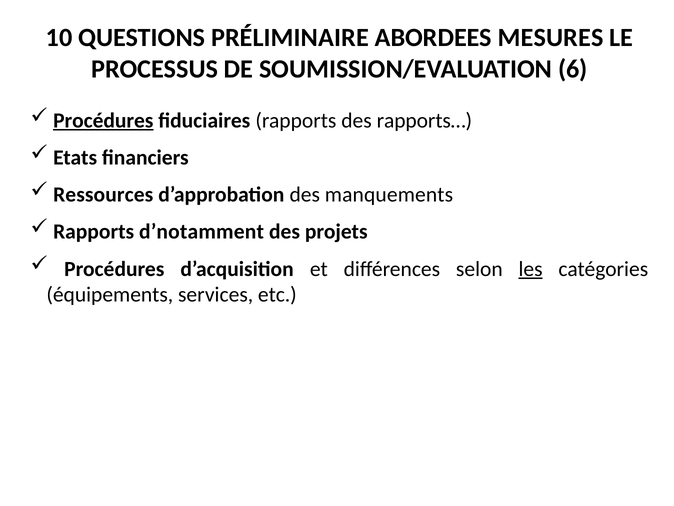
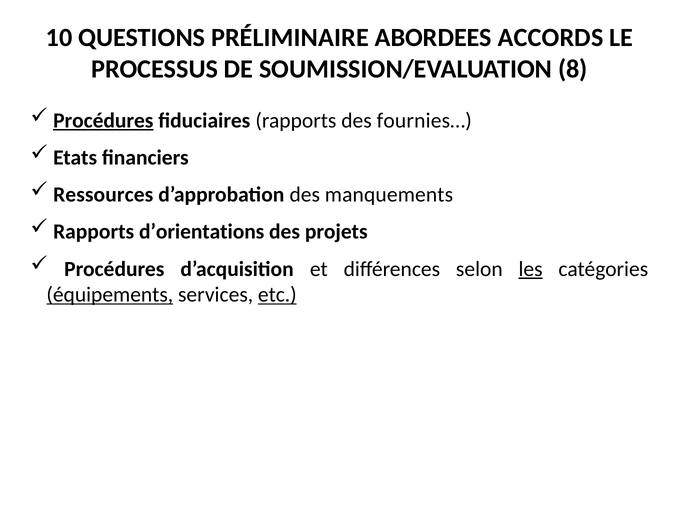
MESURES: MESURES -> ACCORDS
6: 6 -> 8
rapports…: rapports… -> fournies…
d’notamment: d’notamment -> d’orientations
équipements underline: none -> present
etc underline: none -> present
